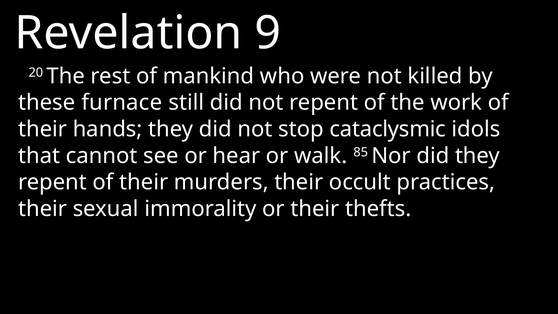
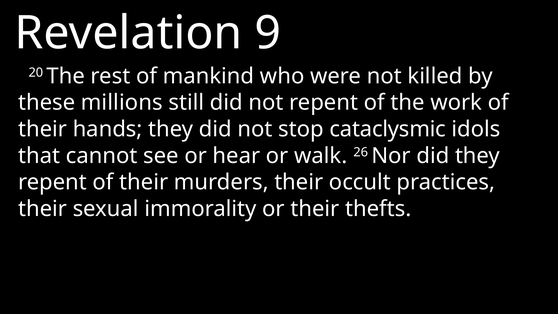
furnace: furnace -> millions
85: 85 -> 26
